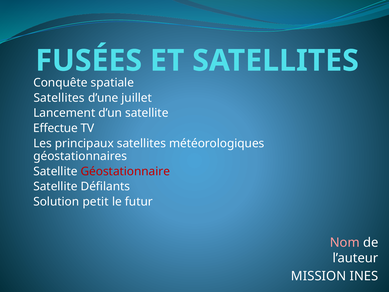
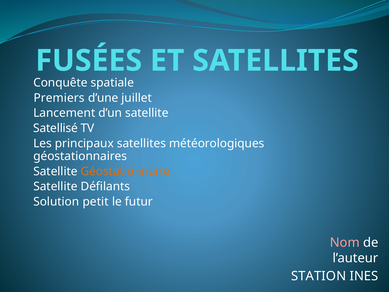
Satellites at (59, 98): Satellites -> Premiers
Effectue: Effectue -> Satellisé
Géostationnaire colour: red -> orange
MISSION: MISSION -> STATION
